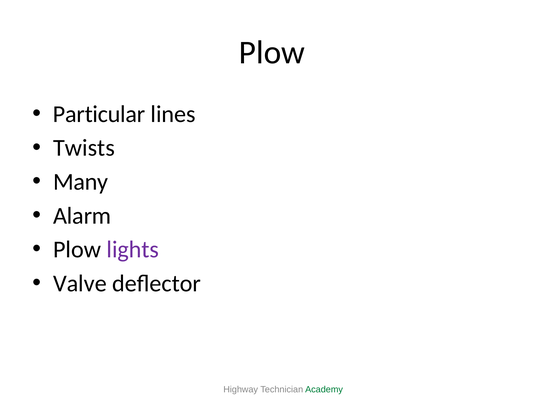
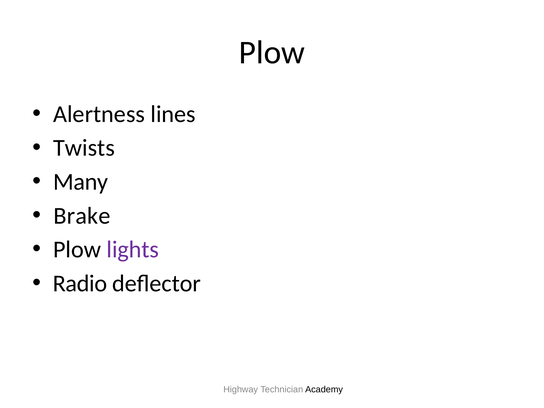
Particular: Particular -> Alertness
Alarm: Alarm -> Brake
Valve: Valve -> Radio
Academy colour: green -> black
